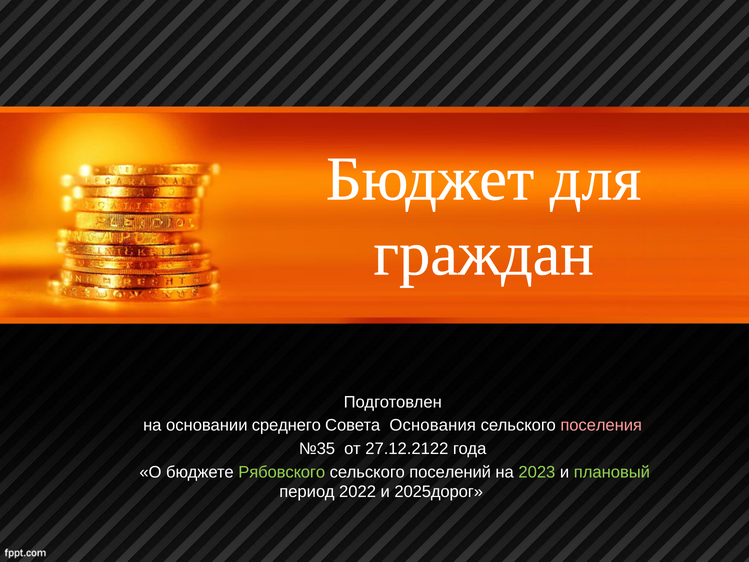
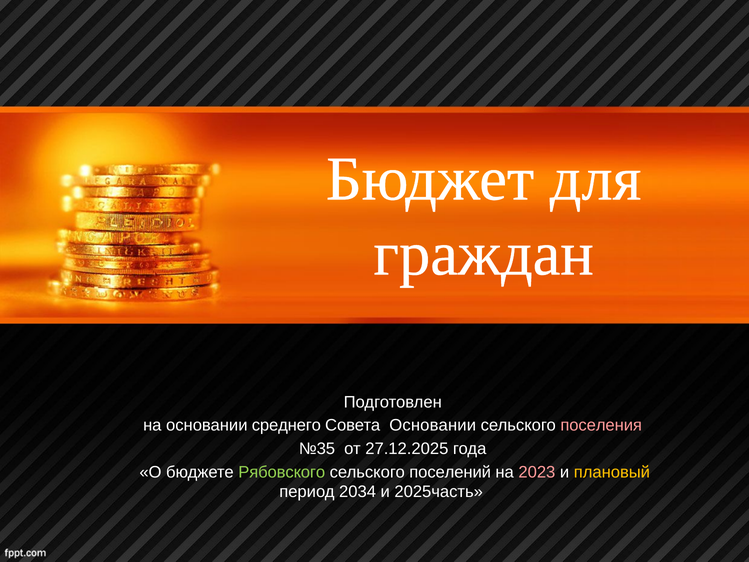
Совета Основания: Основания -> Основании
27.12.2122: 27.12.2122 -> 27.12.2025
2023 colour: light green -> pink
плановый colour: light green -> yellow
2022: 2022 -> 2034
2025дорог: 2025дорог -> 2025часть
